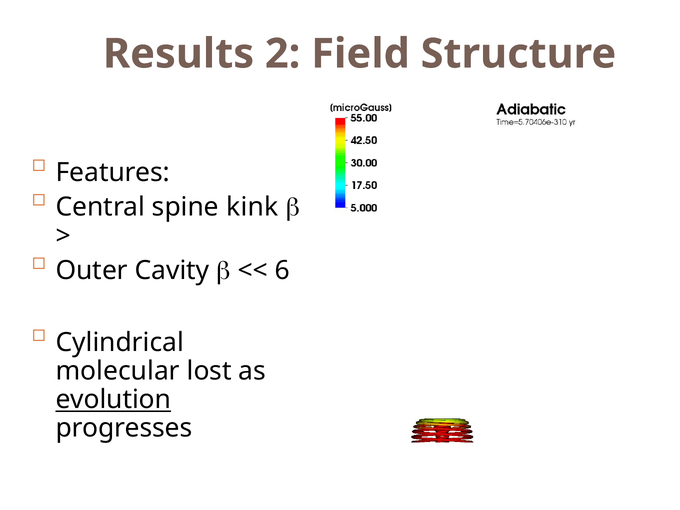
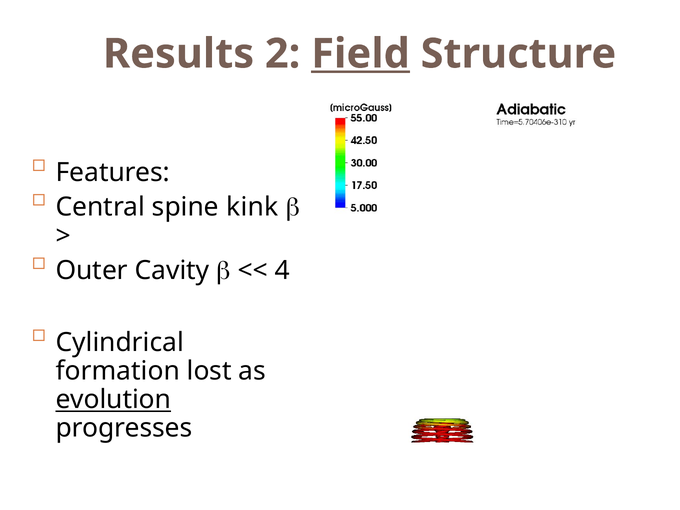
Field underline: none -> present
6: 6 -> 4
molecular: molecular -> formation
